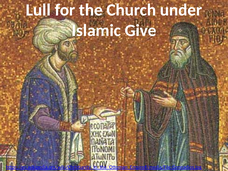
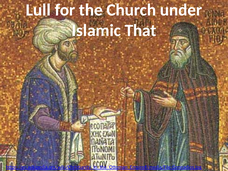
Give: Give -> That
